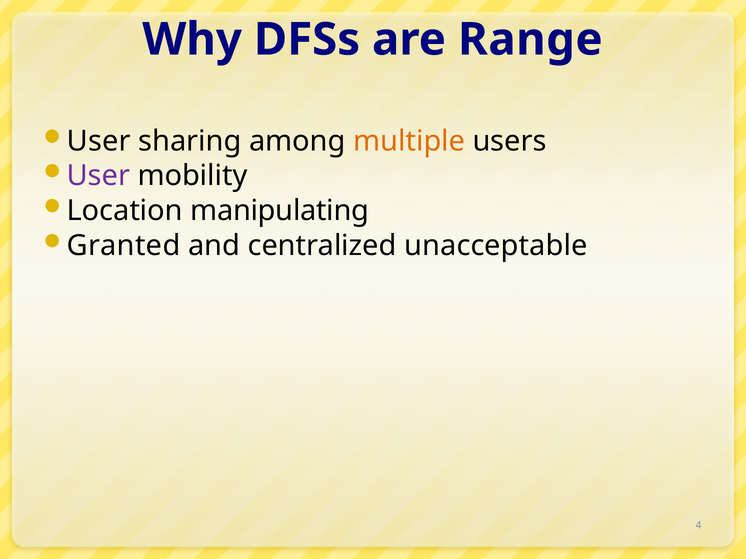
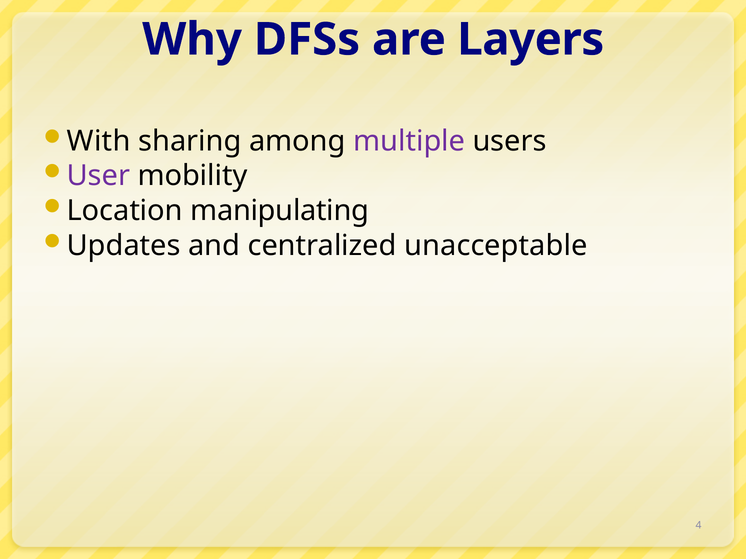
Range: Range -> Layers
User at (99, 141): User -> With
multiple colour: orange -> purple
Granted: Granted -> Updates
